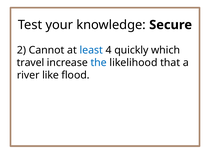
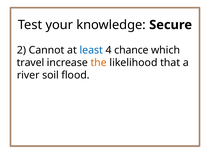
quickly: quickly -> chance
the colour: blue -> orange
like: like -> soil
